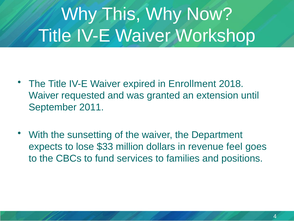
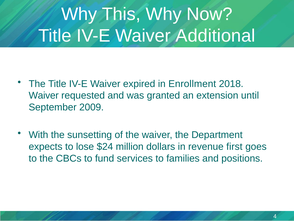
Workshop: Workshop -> Additional
2011: 2011 -> 2009
$33: $33 -> $24
feel: feel -> first
